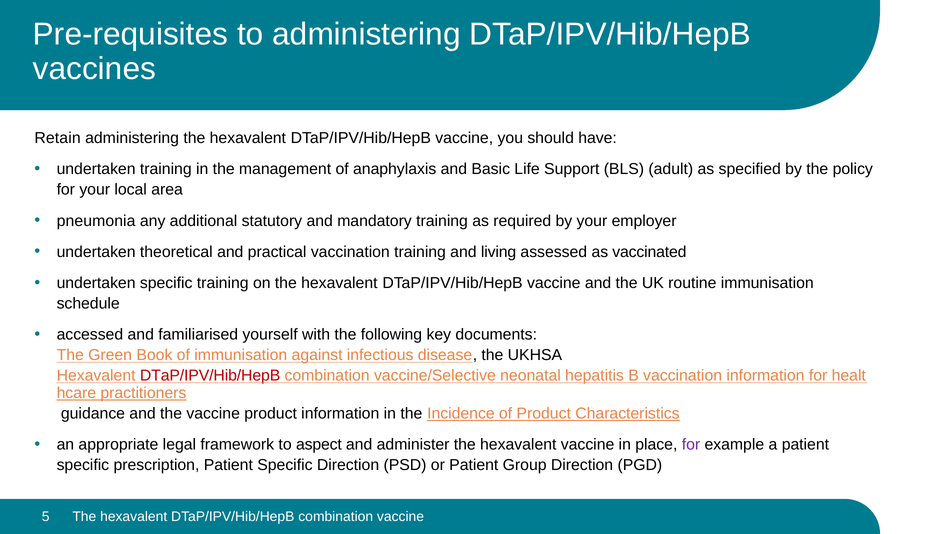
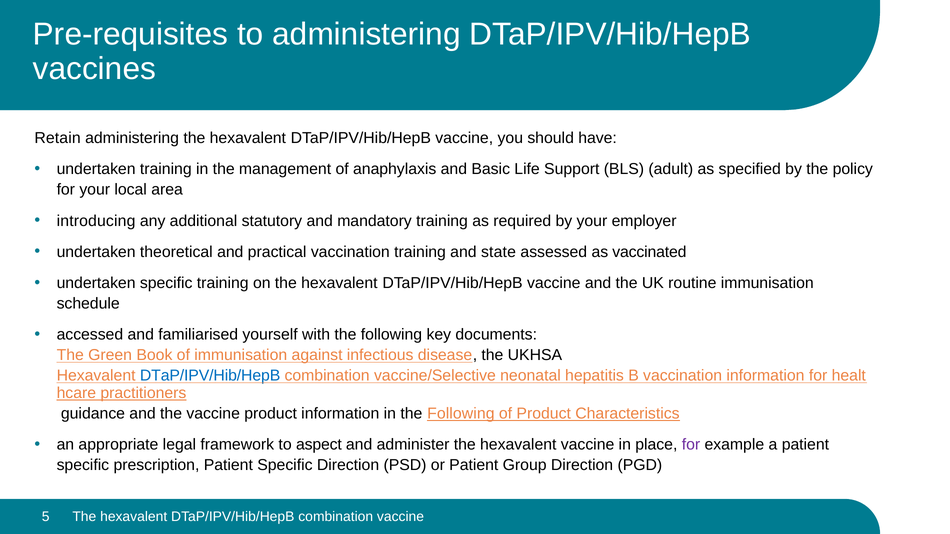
pneumonia: pneumonia -> introducing
living: living -> state
DTaP/IPV/Hib/HepB at (210, 376) colour: red -> blue
in the Incidence: Incidence -> Following
